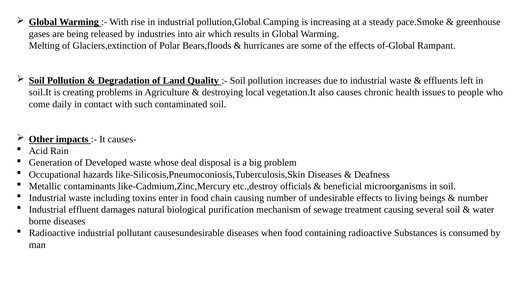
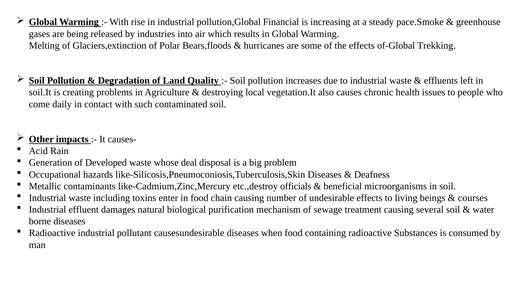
Camping: Camping -> Financial
Rampant: Rampant -> Trekking
number at (473, 198): number -> courses
